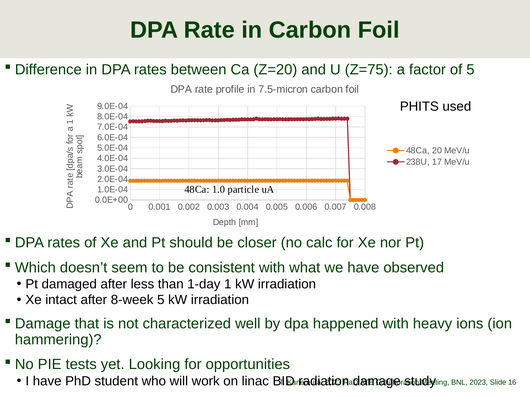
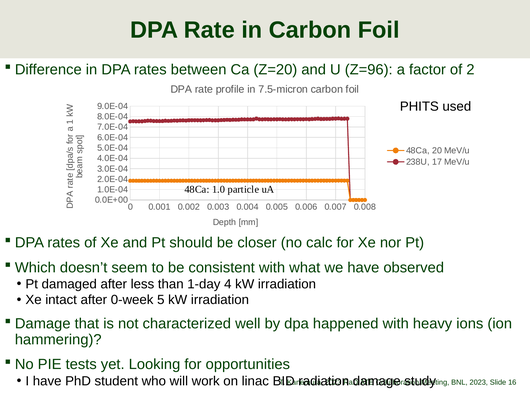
Z=75: Z=75 -> Z=96
of 5: 5 -> 2
1-day 1: 1 -> 4
8-week: 8-week -> 0-week
